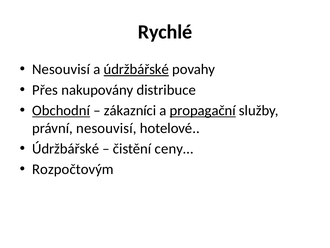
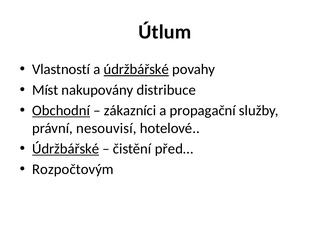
Rychlé: Rychlé -> Útlum
Nesouvisí at (61, 69): Nesouvisí -> Vlastností
Přes: Přes -> Míst
propagační underline: present -> none
Údržbářské at (66, 148) underline: none -> present
ceny…: ceny… -> před…
